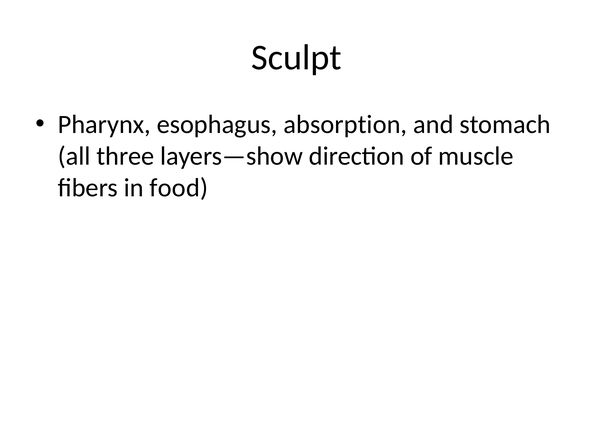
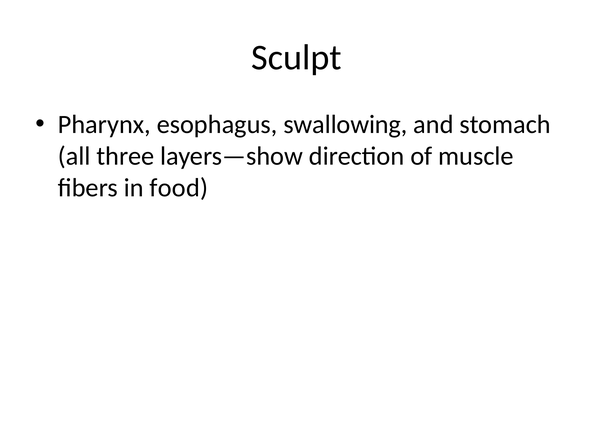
absorption: absorption -> swallowing
